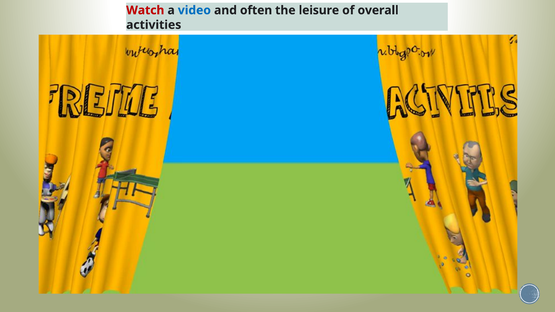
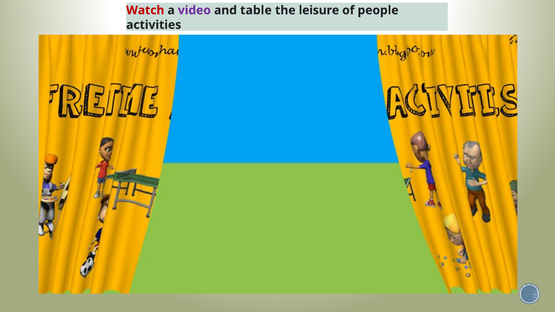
video colour: blue -> purple
often: often -> table
overall: overall -> people
